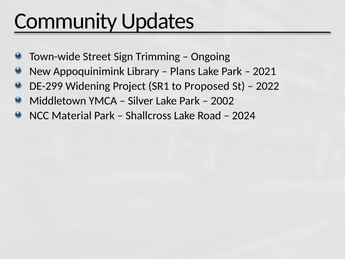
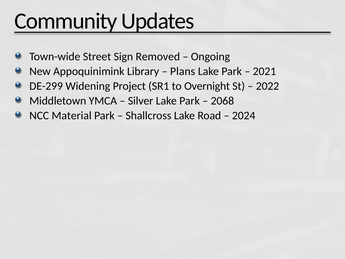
Trimming: Trimming -> Removed
Proposed: Proposed -> Overnight
2002: 2002 -> 2068
